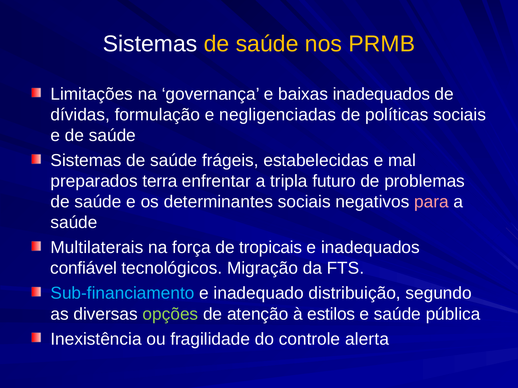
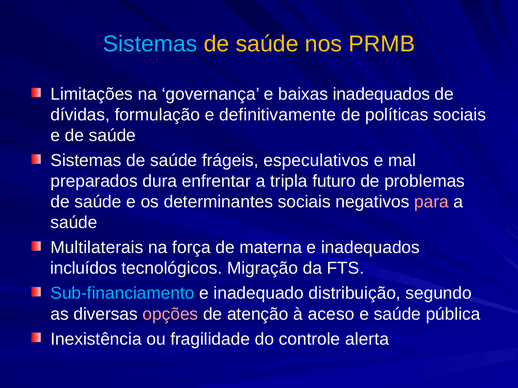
Sistemas at (150, 44) colour: white -> light blue
negligenciadas: negligenciadas -> definitivamente
estabelecidas: estabelecidas -> especulativos
terra: terra -> dura
tropicais: tropicais -> materna
confiável: confiável -> incluídos
opções colour: light green -> pink
estilos: estilos -> aceso
